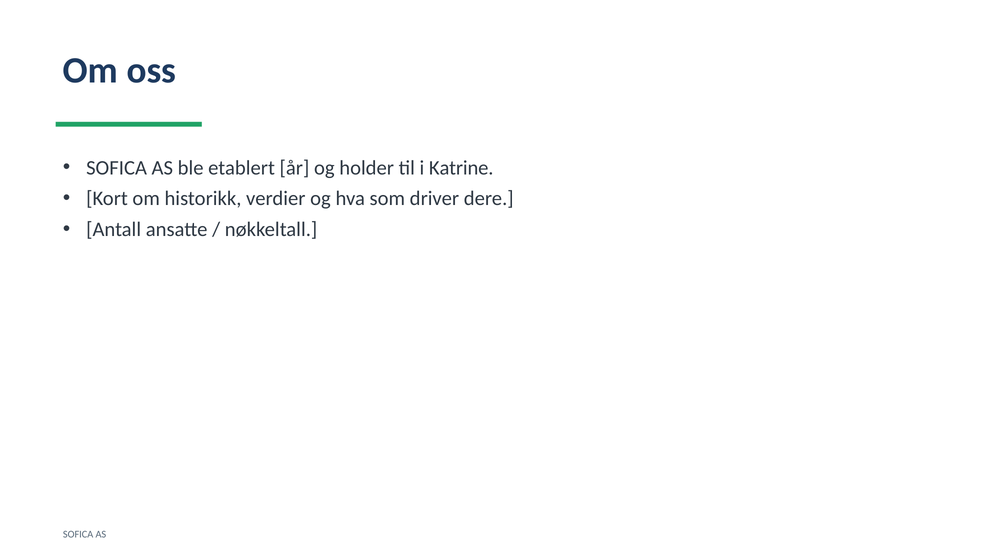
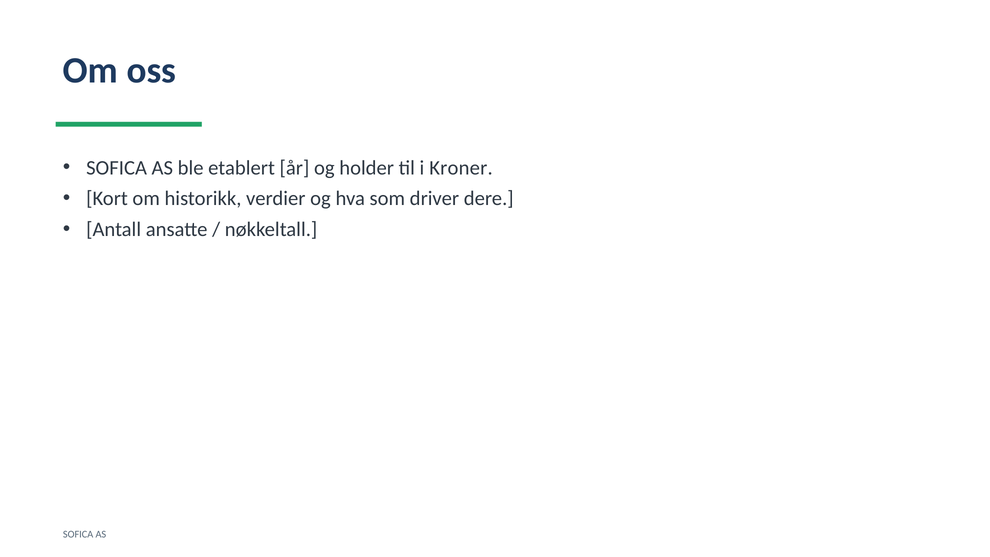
Katrine: Katrine -> Kroner
